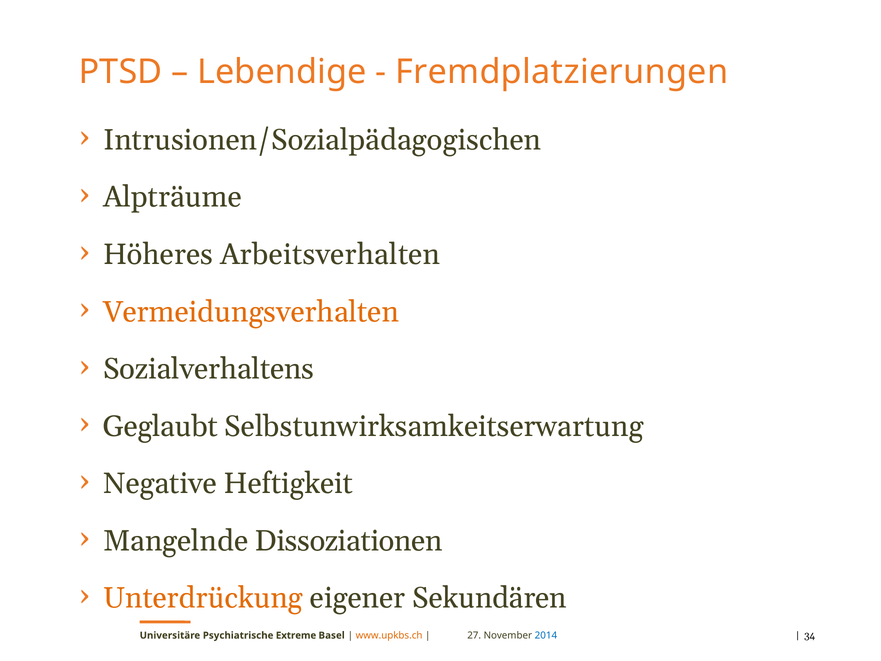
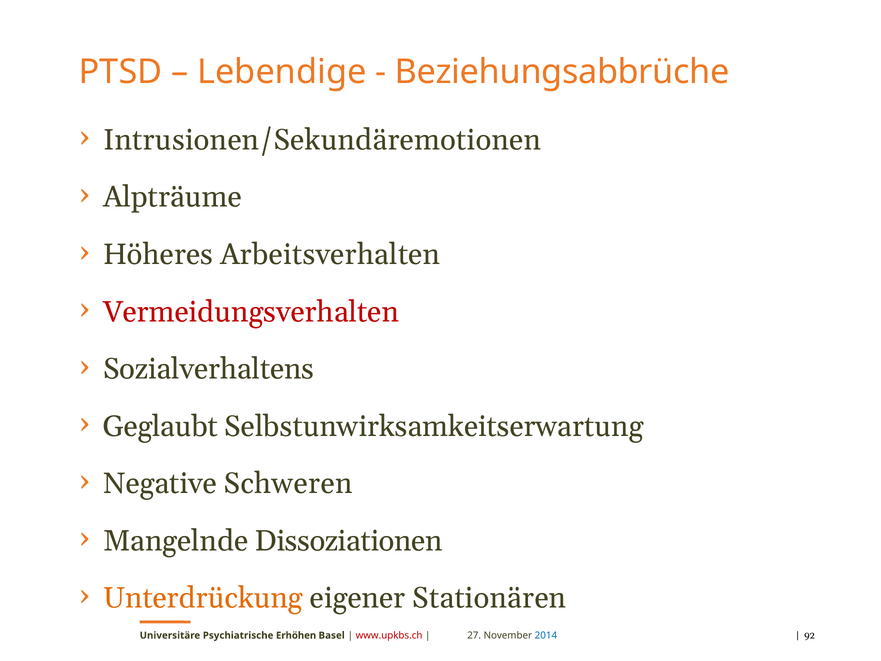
Fremdplatzierungen: Fremdplatzierungen -> Beziehungsabbrüche
Intrusionen/Sozialpädagogischen: Intrusionen/Sozialpädagogischen -> Intrusionen/Sekundäremotionen
Vermeidungsverhalten colour: orange -> red
Heftigkeit: Heftigkeit -> Schweren
Sekundären: Sekundären -> Stationären
34: 34 -> 92
Extreme: Extreme -> Erhöhen
www.upkbs.ch colour: orange -> red
